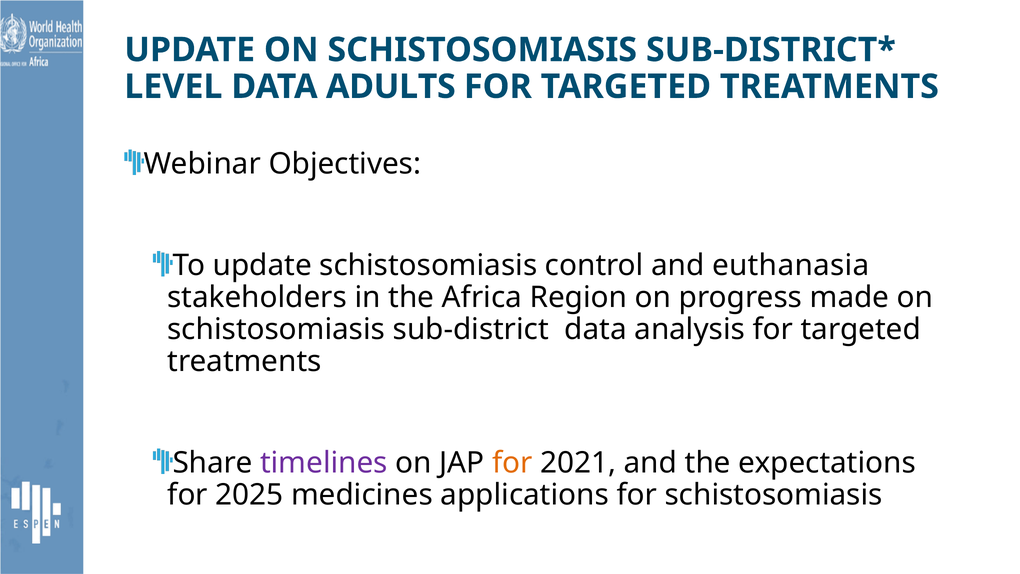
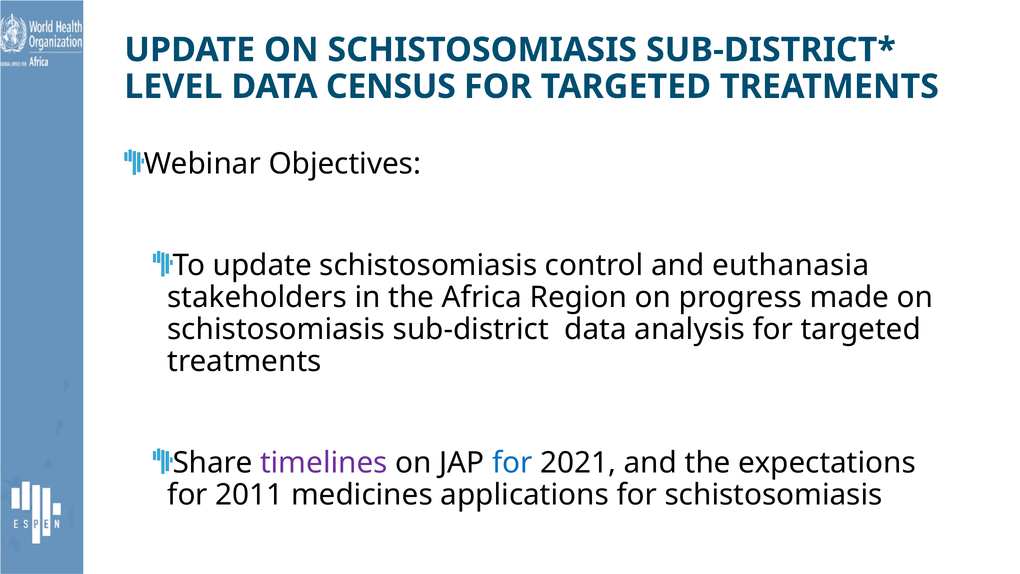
ADULTS: ADULTS -> CENSUS
for at (512, 463) colour: orange -> blue
2025: 2025 -> 2011
